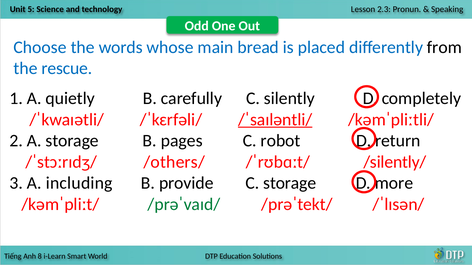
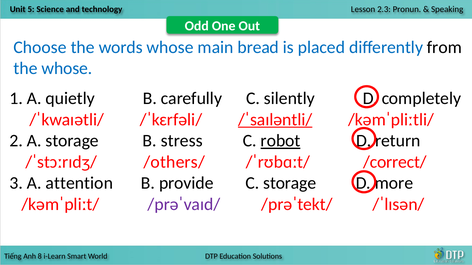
the rescue: rescue -> whose
pages: pages -> stress
robot underline: none -> present
/silently/: /silently/ -> /correct/
including: including -> attention
/prəˈvaɪd/ colour: green -> purple
